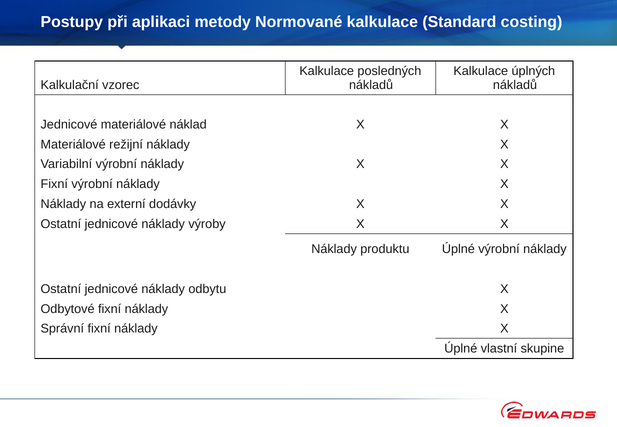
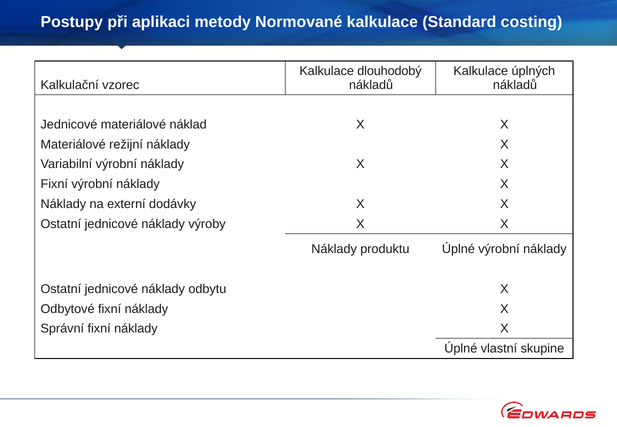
posledných: posledných -> dlouhodobý
